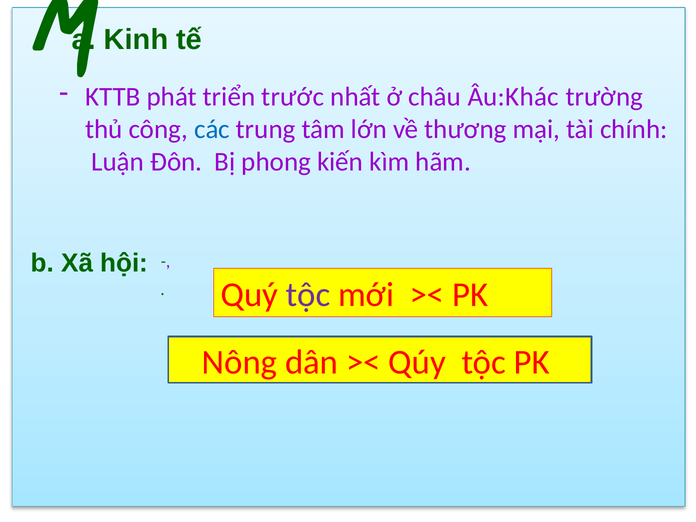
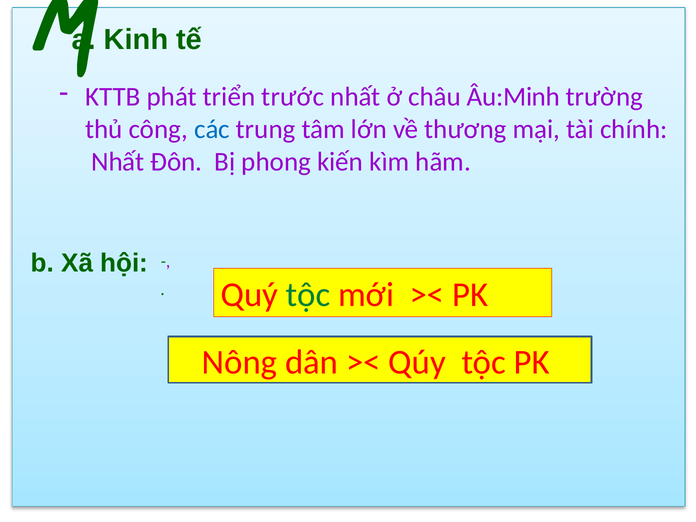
Âu:Khác: Âu:Khác -> Âu:Minh
Luận at (118, 162): Luận -> Nhất
tộc at (308, 295) colour: purple -> green
